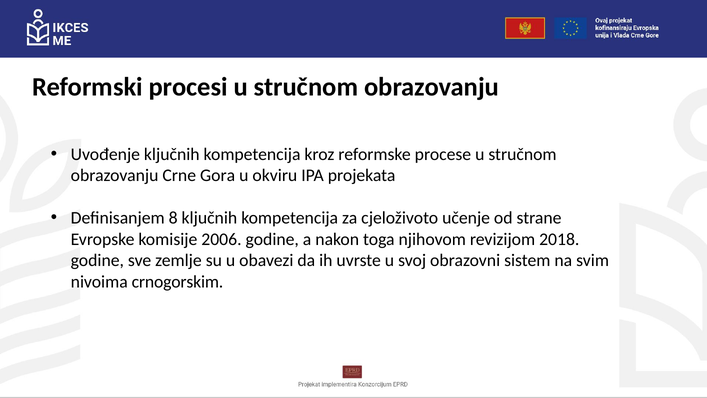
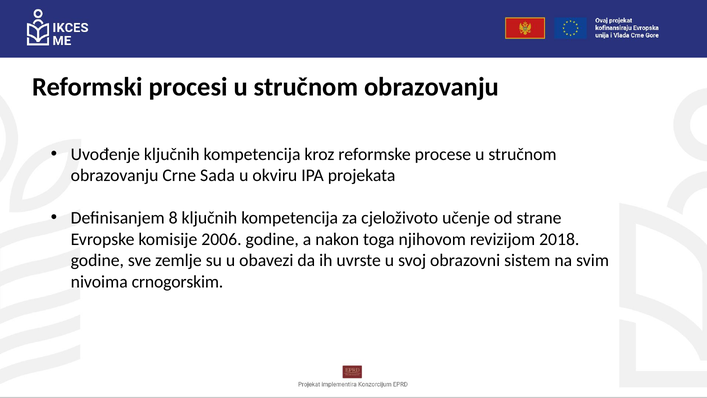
Gora: Gora -> Sada
